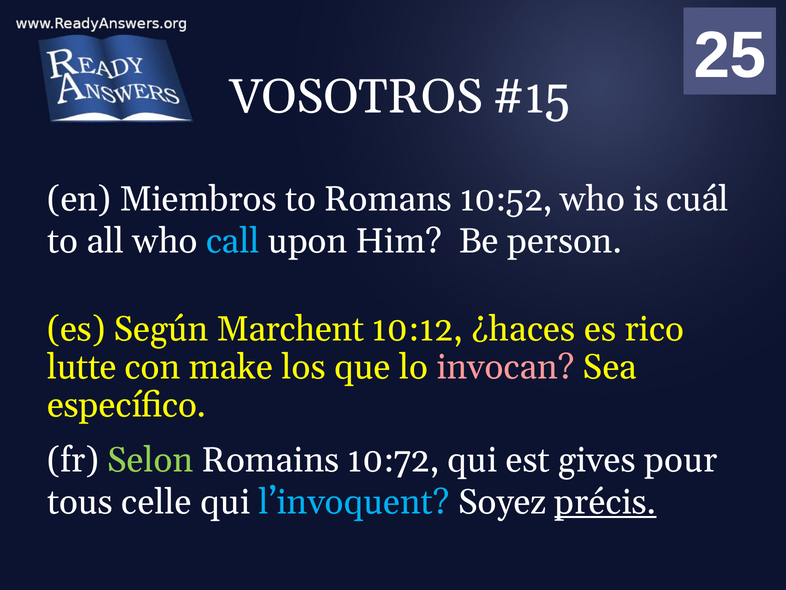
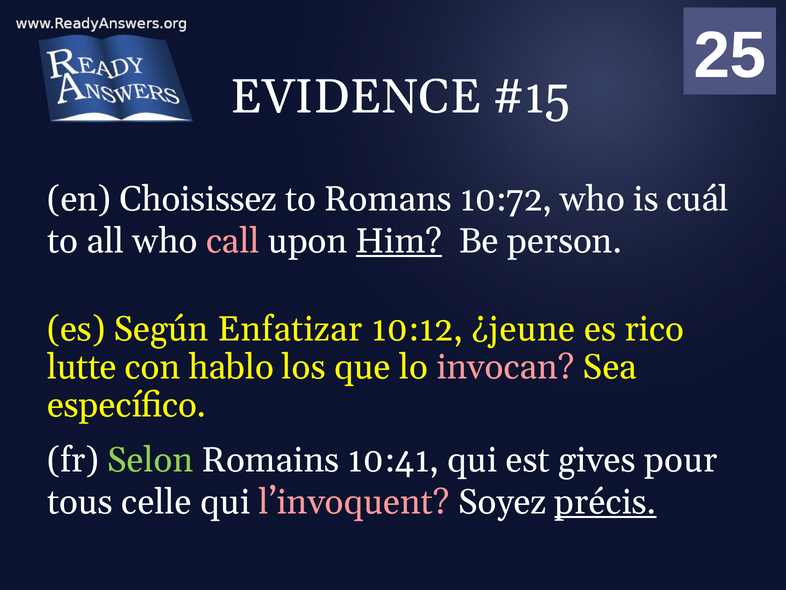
VOSOTROS: VOSOTROS -> EVIDENCE
Miembros: Miembros -> Choisissez
10:52: 10:52 -> 10:72
call colour: light blue -> pink
Him underline: none -> present
Marchent: Marchent -> Enfatizar
¿haces: ¿haces -> ¿jeune
make: make -> hablo
10:72: 10:72 -> 10:41
l’invoquent colour: light blue -> pink
